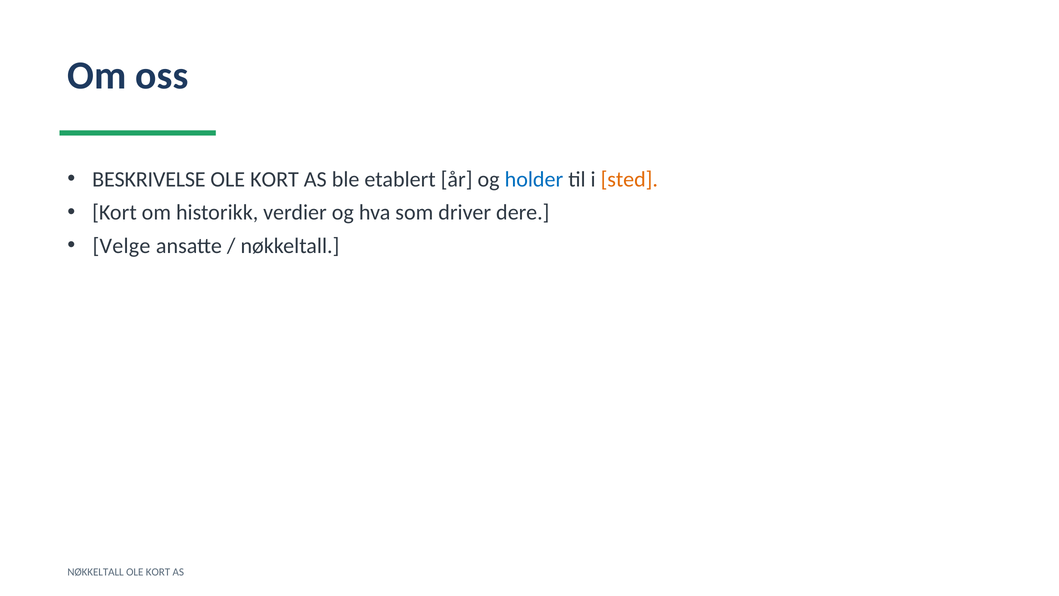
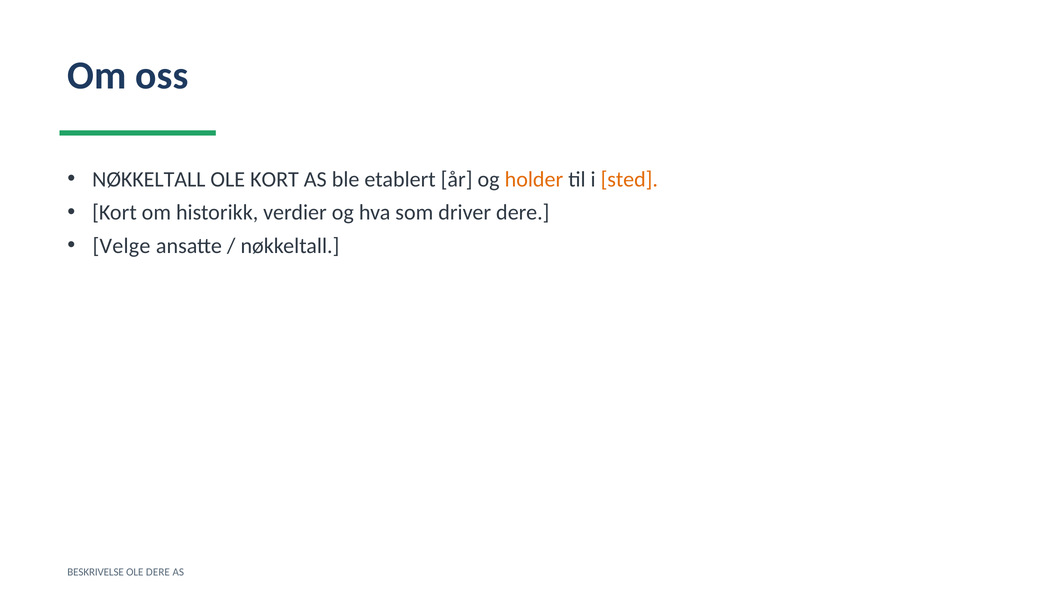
BESKRIVELSE at (149, 179): BESKRIVELSE -> NØKKELTALL
holder colour: blue -> orange
NØKKELTALL at (96, 572): NØKKELTALL -> BESKRIVELSE
KORT at (158, 572): KORT -> DERE
